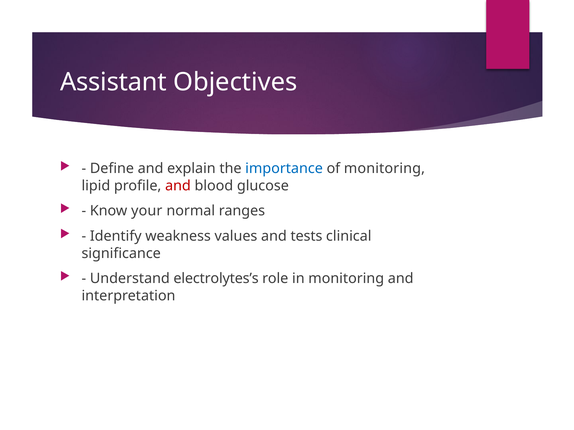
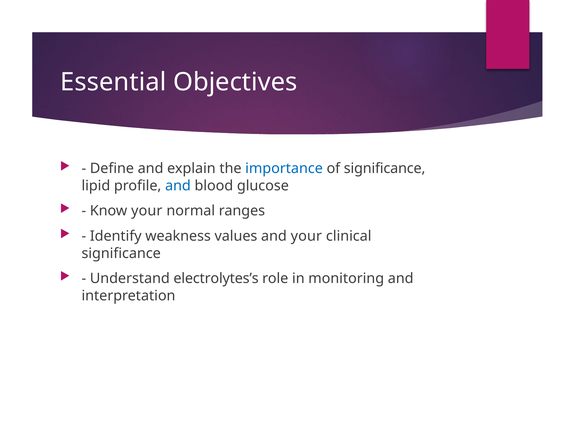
Assistant: Assistant -> Essential
of monitoring: monitoring -> significance
and at (178, 186) colour: red -> blue
and tests: tests -> your
